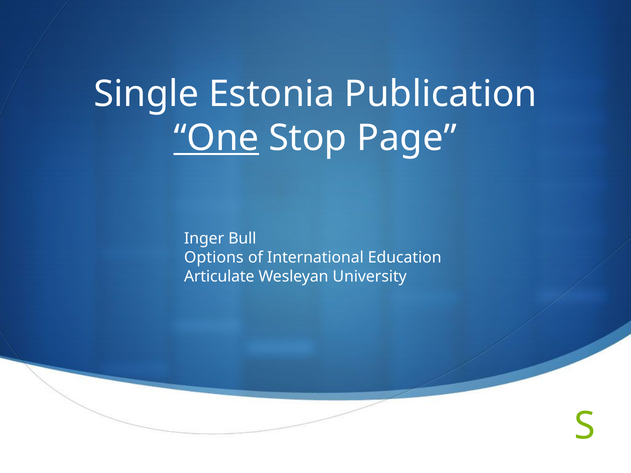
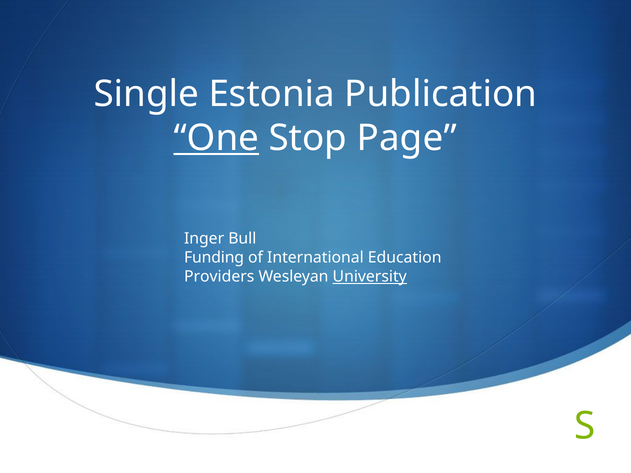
Options: Options -> Funding
Articulate: Articulate -> Providers
University underline: none -> present
